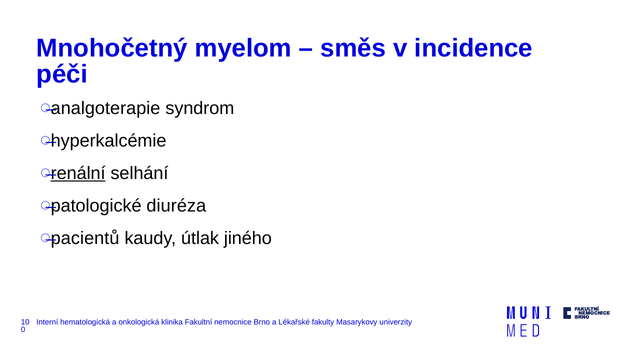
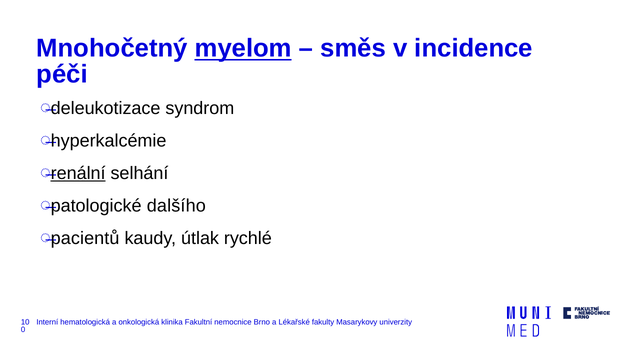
myelom underline: none -> present
analgoterapie: analgoterapie -> deleukotizace
diuréza: diuréza -> dalšího
jiného: jiného -> rychlé
